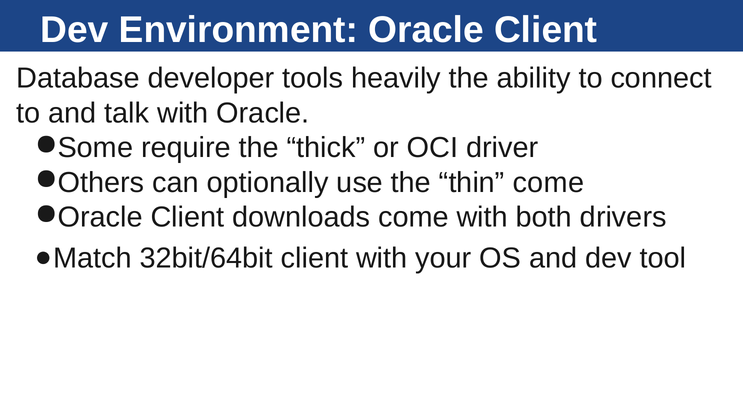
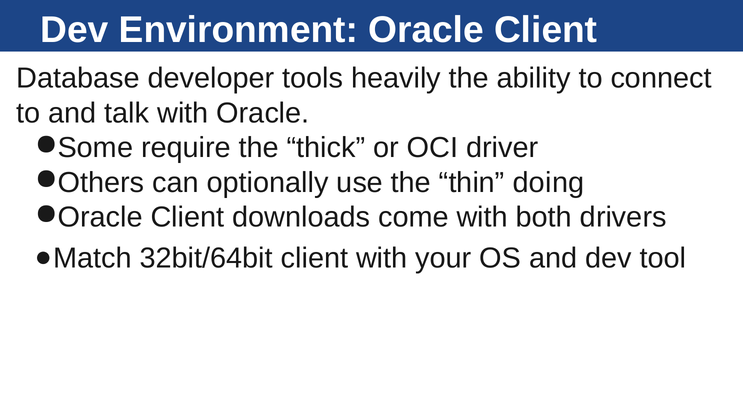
thin come: come -> doing
